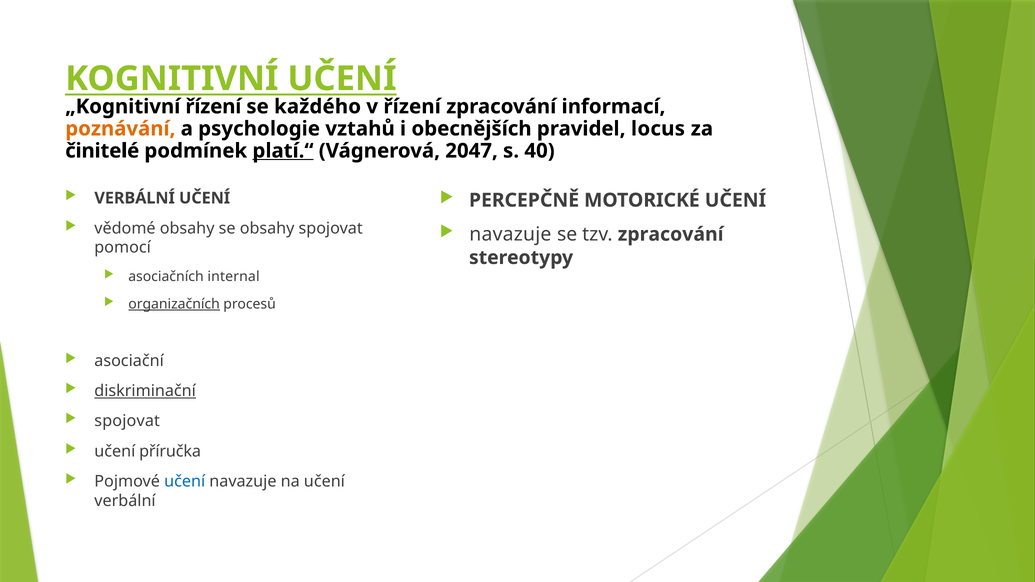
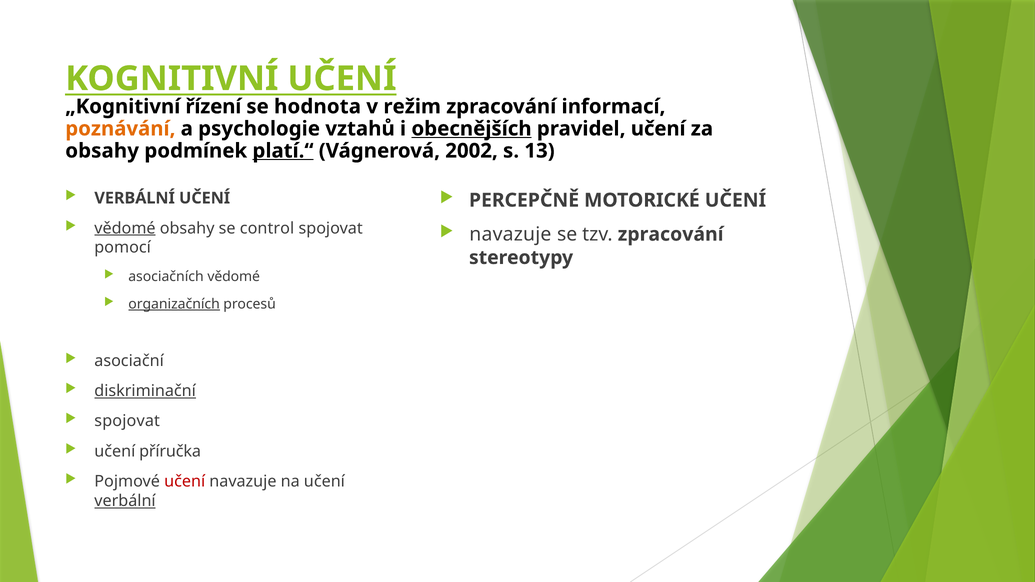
každého: každého -> hodnota
v řízení: řízení -> režim
obecnějších underline: none -> present
pravidel locus: locus -> učení
činitelé at (102, 151): činitelé -> obsahy
2047: 2047 -> 2002
40: 40 -> 13
vědomé at (125, 228) underline: none -> present
se obsahy: obsahy -> control
asociačních internal: internal -> vědomé
učení at (185, 482) colour: blue -> red
verbální at (125, 501) underline: none -> present
